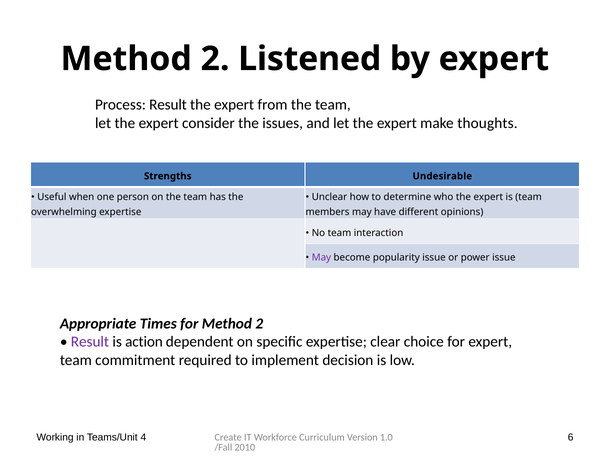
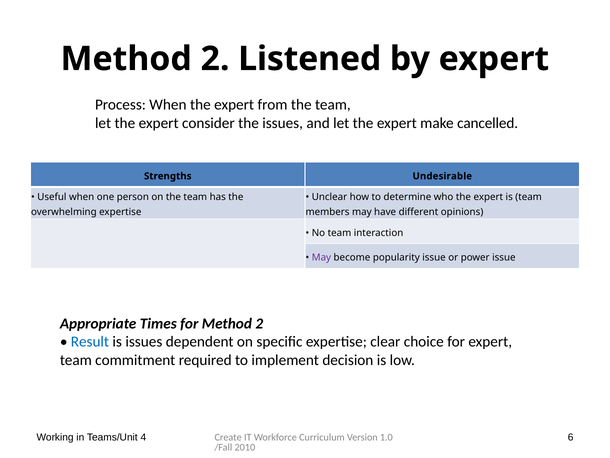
Process Result: Result -> When
thoughts: thoughts -> cancelled
Result at (90, 342) colour: purple -> blue
is action: action -> issues
